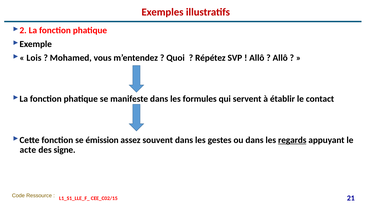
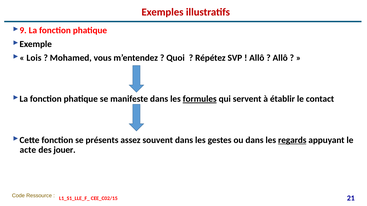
2: 2 -> 9
formules underline: none -> present
émission: émission -> présents
signe: signe -> jouer
